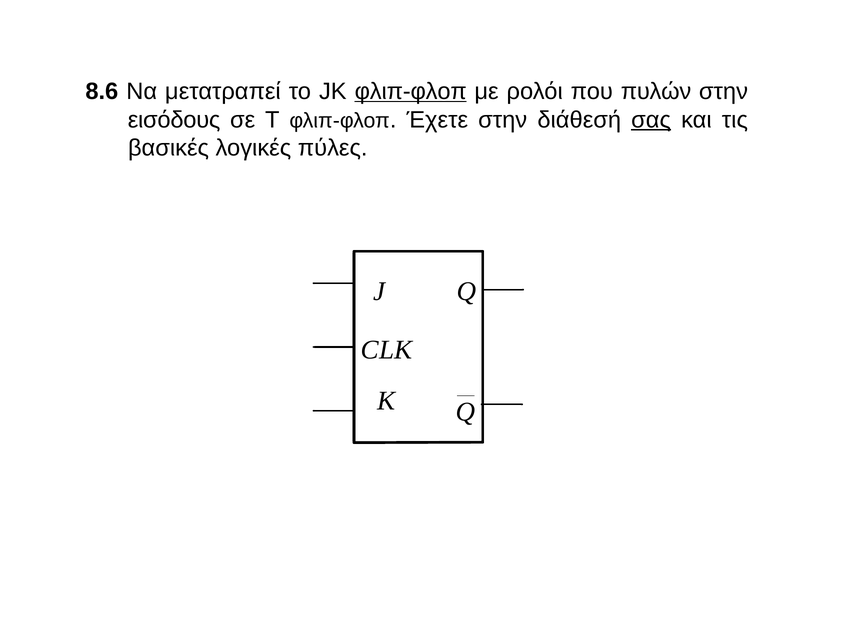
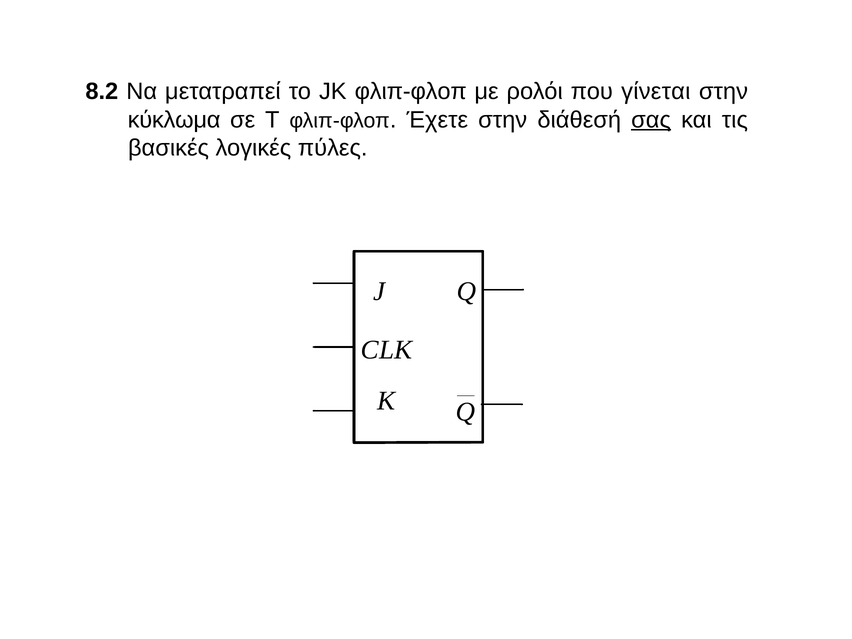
8.6: 8.6 -> 8.2
φλιπ-φλοπ at (411, 91) underline: present -> none
πυλών: πυλών -> γίνεται
εισόδους: εισόδους -> κύκλωμα
